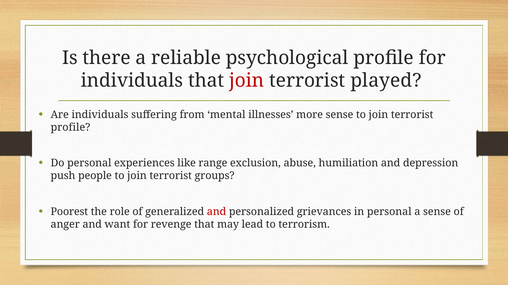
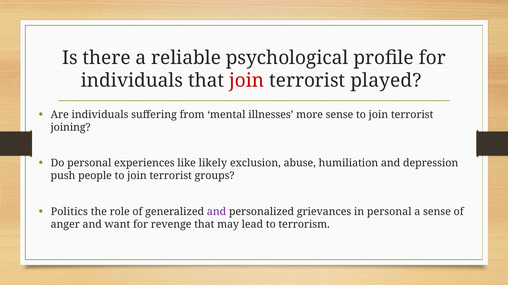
profile at (70, 128): profile -> joining
range: range -> likely
Poorest: Poorest -> Politics
and at (217, 212) colour: red -> purple
